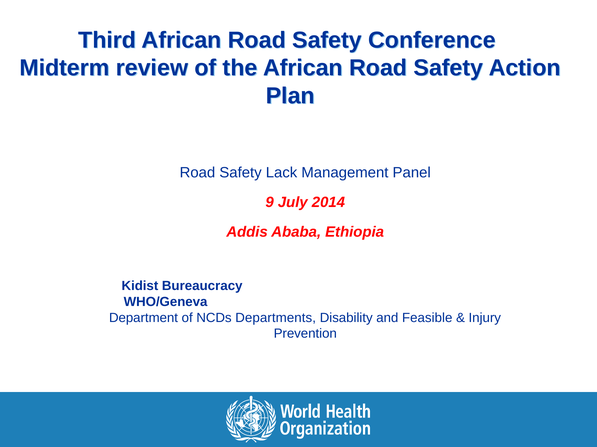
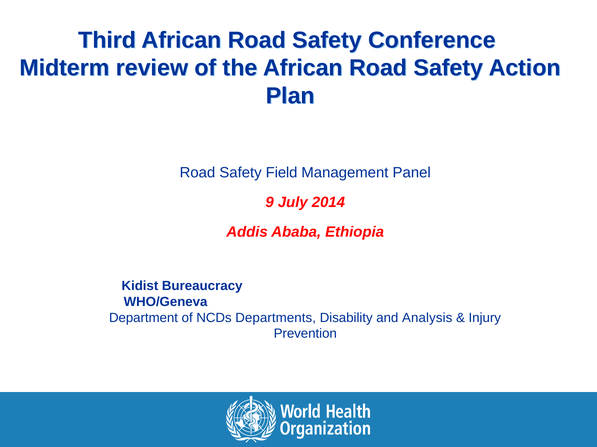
Lack: Lack -> Field
Feasible: Feasible -> Analysis
